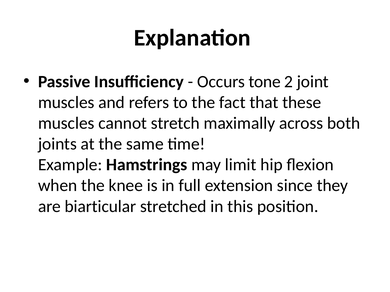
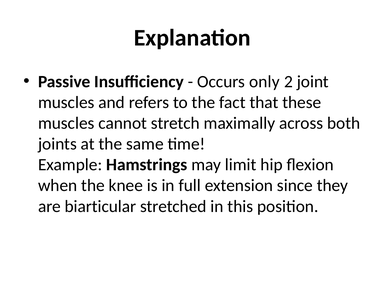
tone: tone -> only
